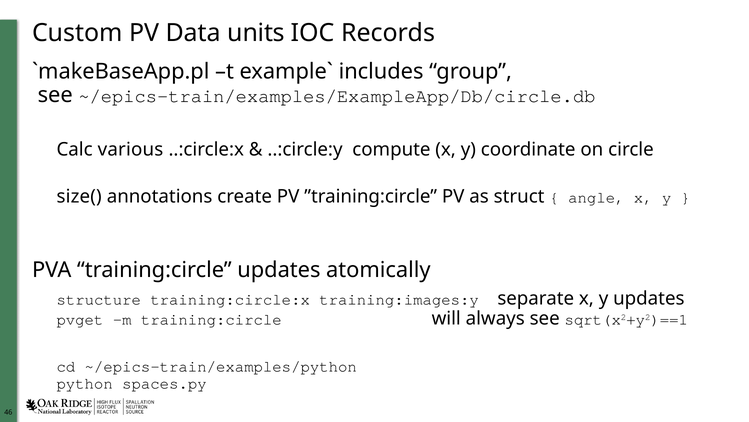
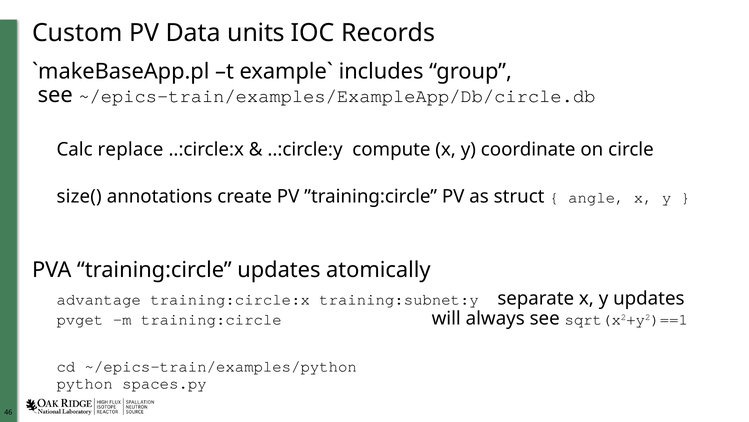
various: various -> replace
structure: structure -> advantage
training:images:y: training:images:y -> training:subnet:y
